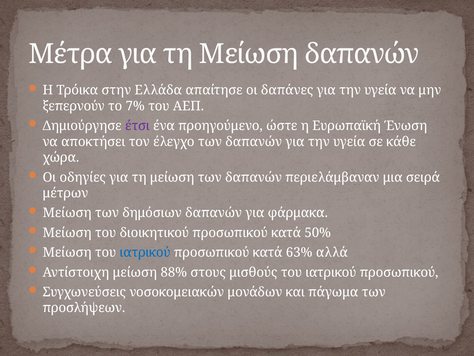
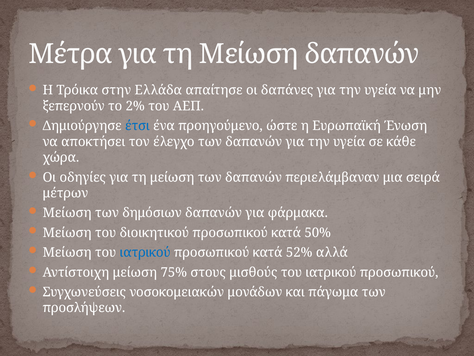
7%: 7% -> 2%
έτσι colour: purple -> blue
63%: 63% -> 52%
88%: 88% -> 75%
